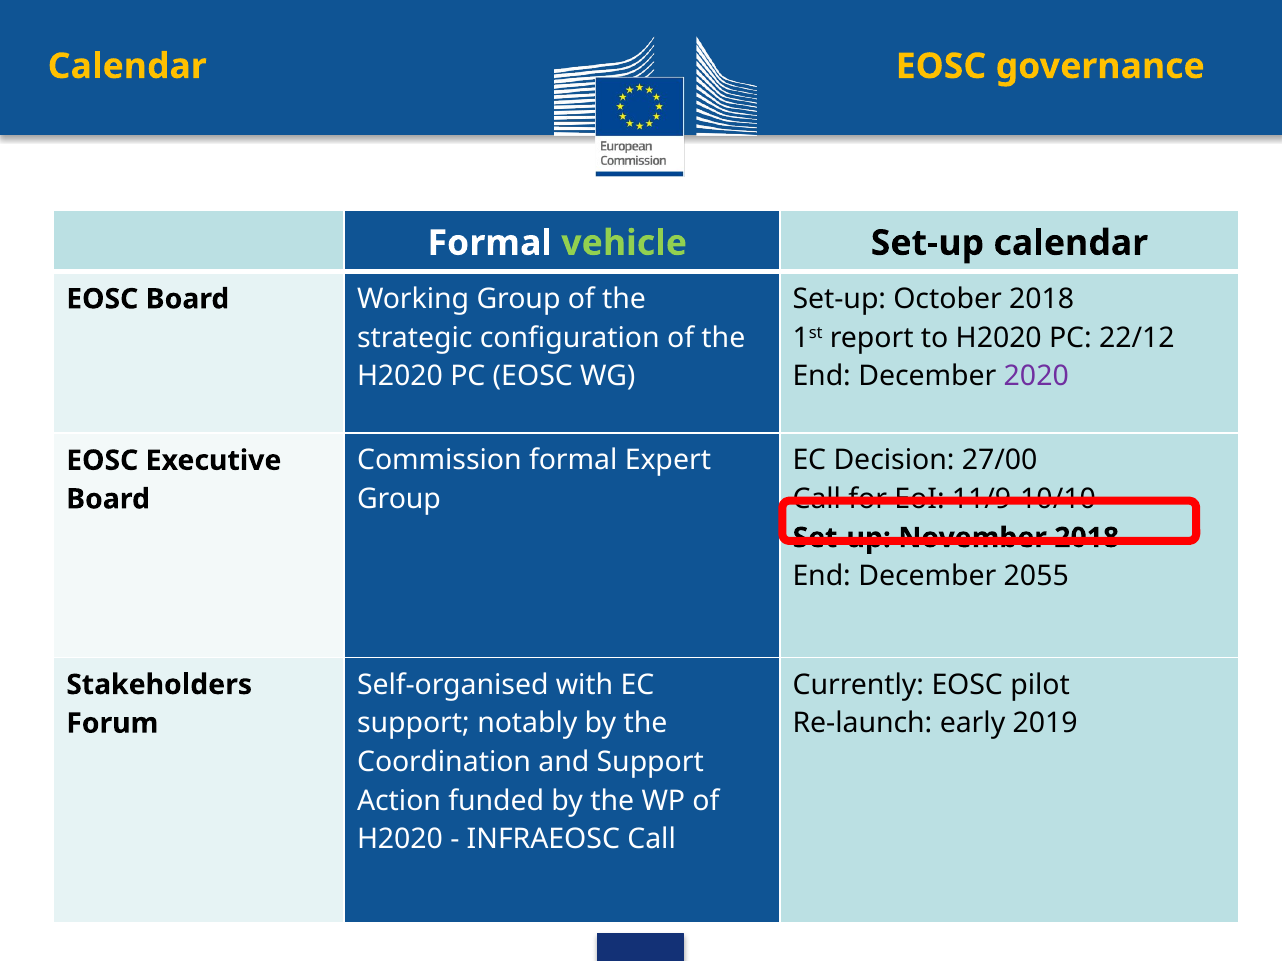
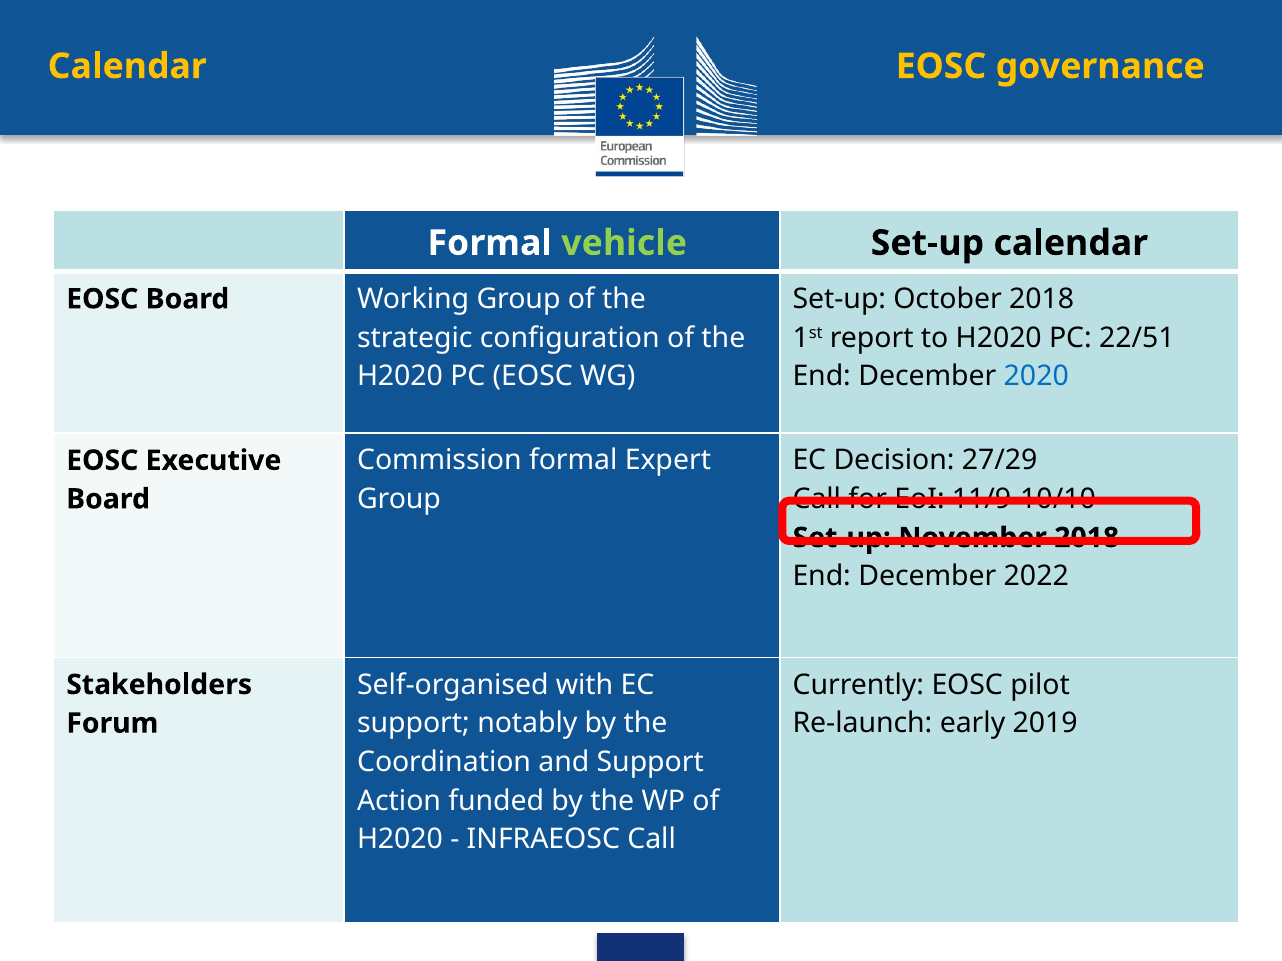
22/12: 22/12 -> 22/51
2020 colour: purple -> blue
27/00: 27/00 -> 27/29
2055: 2055 -> 2022
